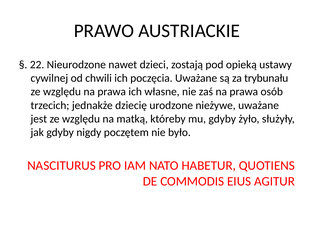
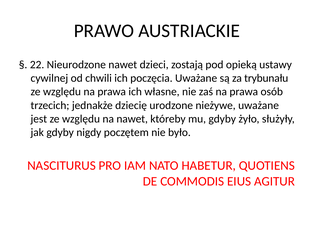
na matką: matką -> nawet
